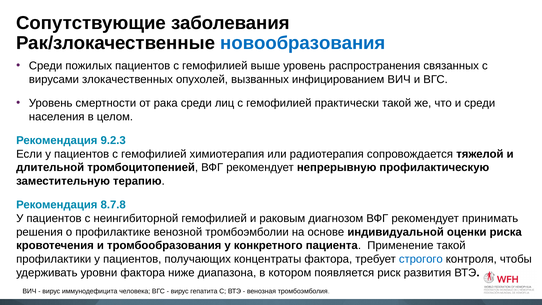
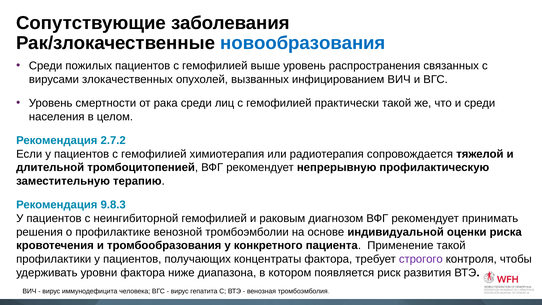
9.2.3: 9.2.3 -> 2.7.2
8.7.8: 8.7.8 -> 9.8.3
строгого colour: blue -> purple
